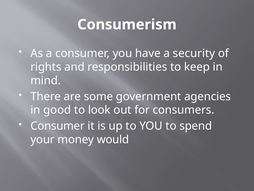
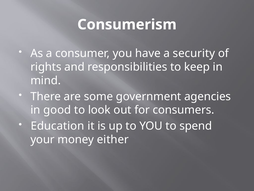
Consumer at (58, 126): Consumer -> Education
would: would -> either
